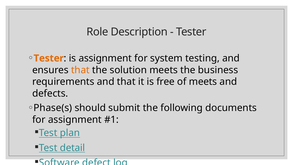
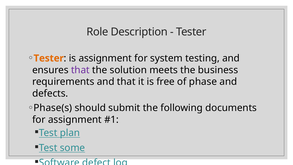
that at (80, 70) colour: orange -> purple
of meets: meets -> phase
detail: detail -> some
